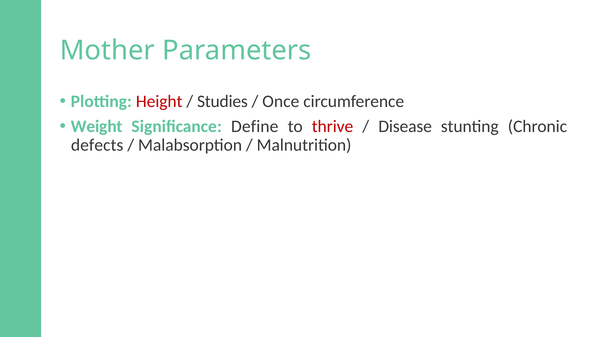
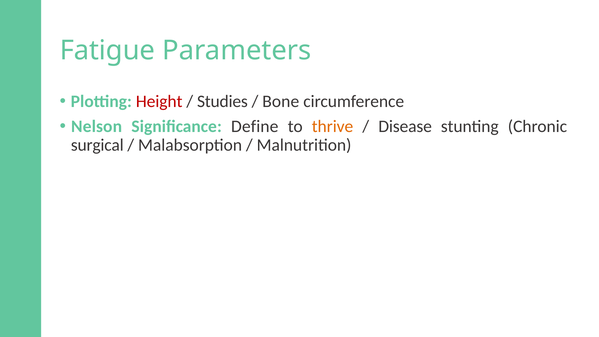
Mother: Mother -> Fatigue
Once: Once -> Bone
Weight: Weight -> Nelson
thrive colour: red -> orange
defects: defects -> surgical
